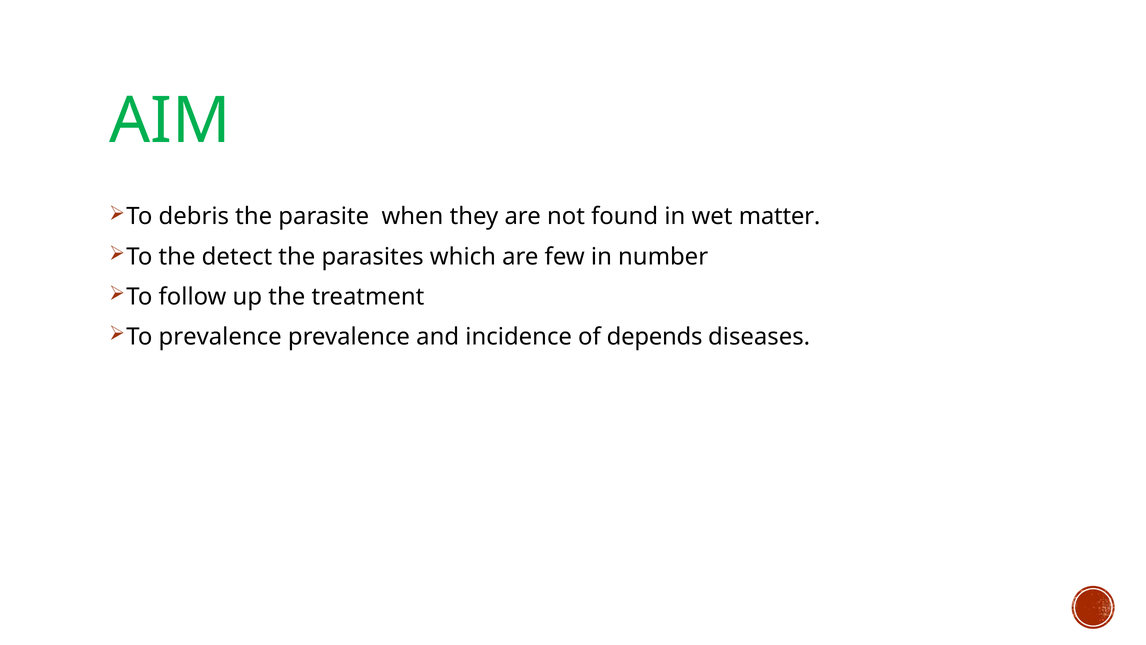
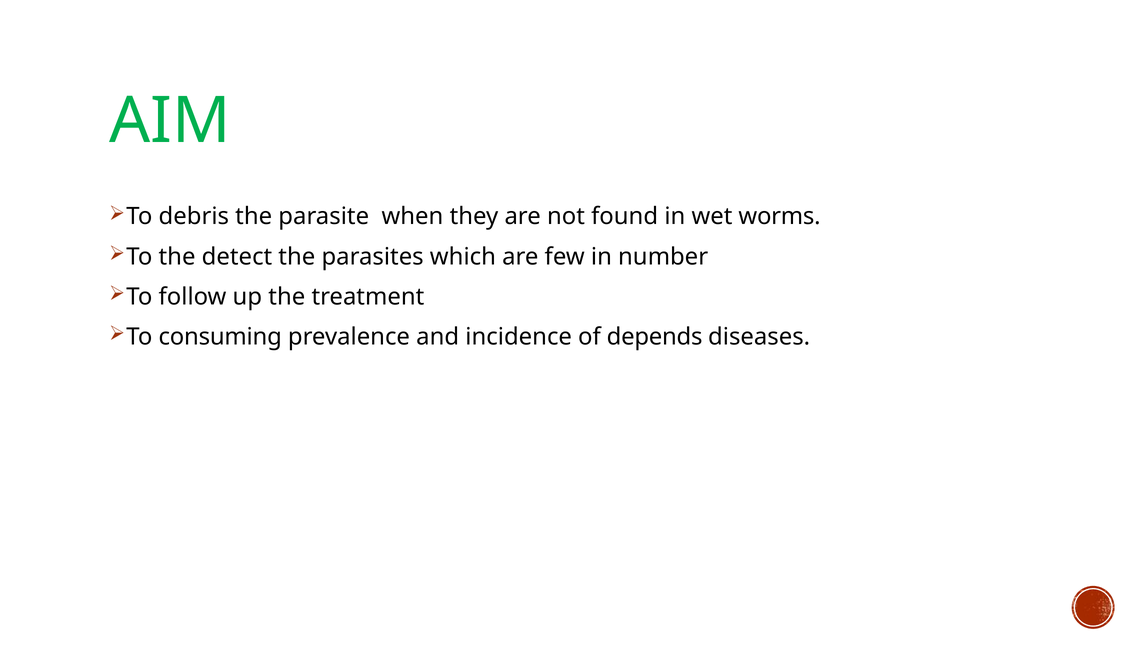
matter: matter -> worms
To prevalence: prevalence -> consuming
